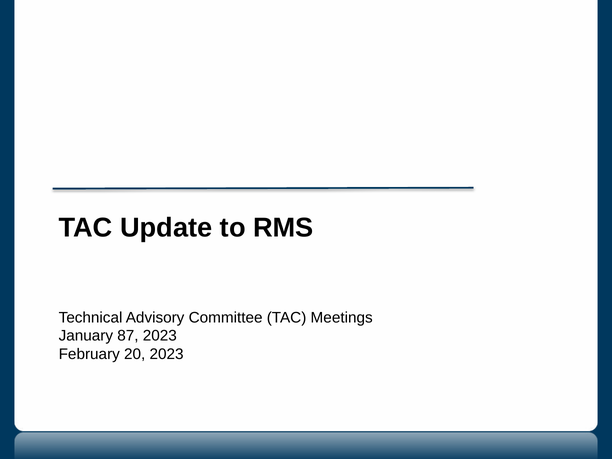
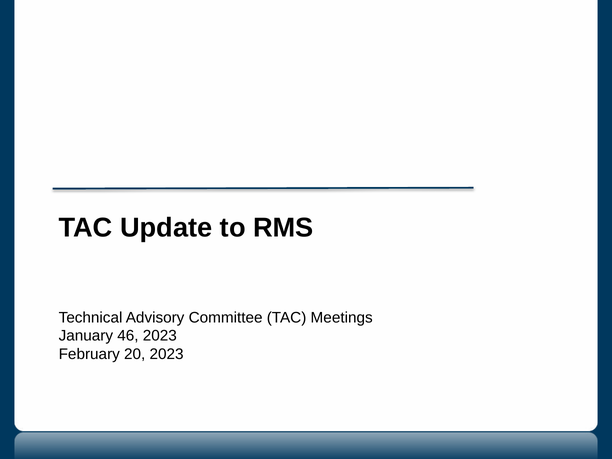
87: 87 -> 46
